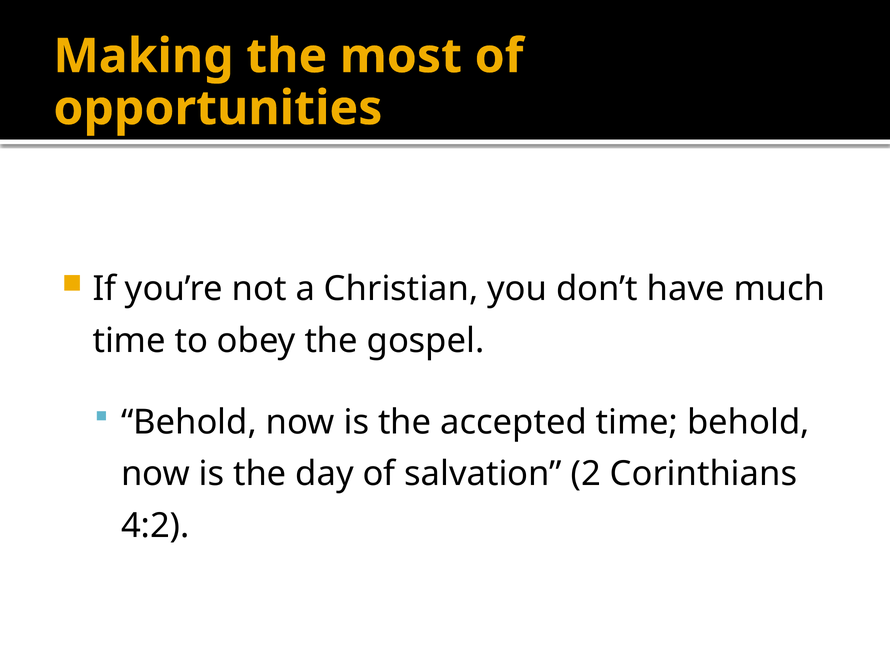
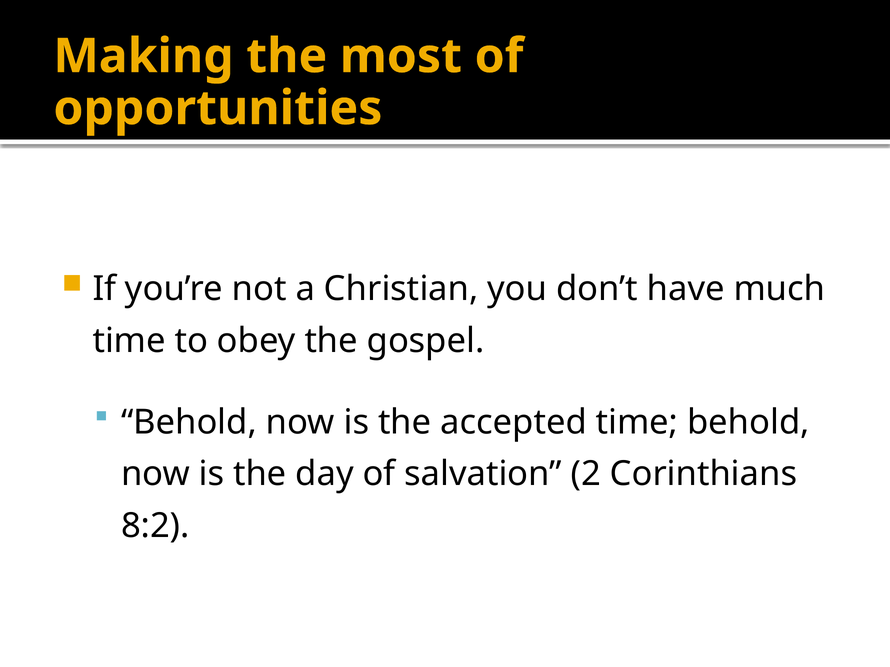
4:2: 4:2 -> 8:2
